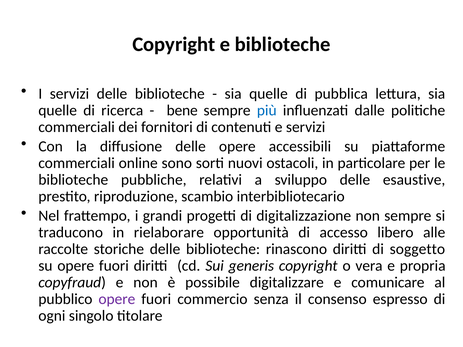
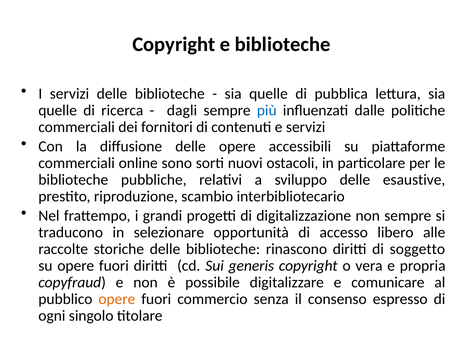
bene: bene -> dagli
rielaborare: rielaborare -> selezionare
opere at (117, 299) colour: purple -> orange
